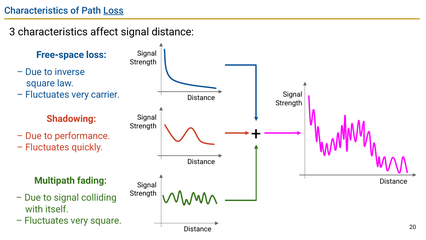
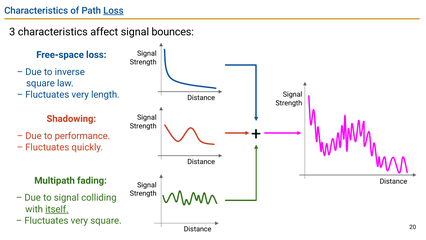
signal distance: distance -> bounces
carrier: carrier -> length
itself underline: none -> present
